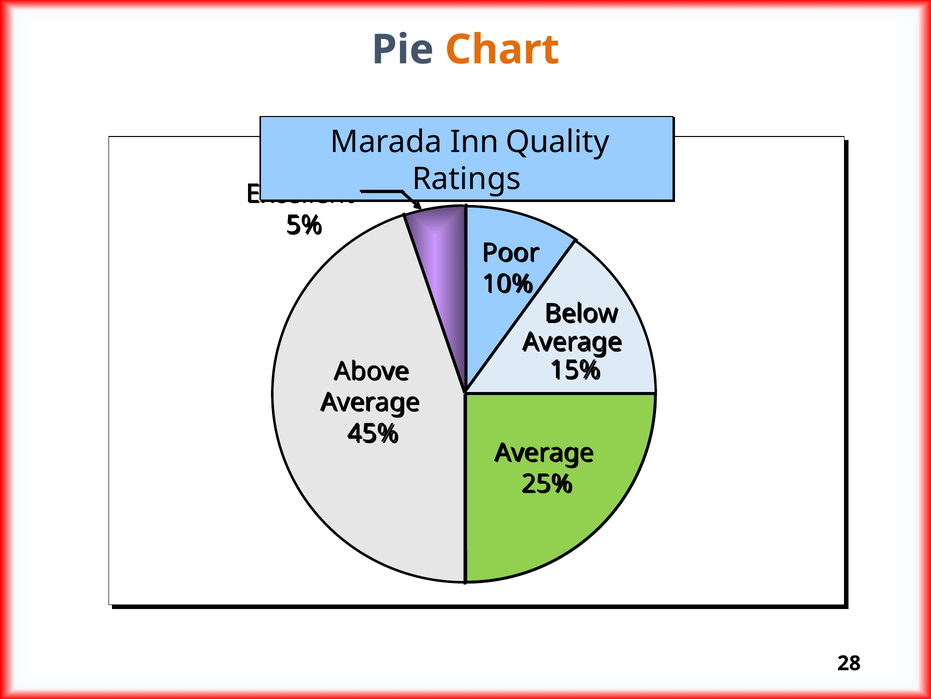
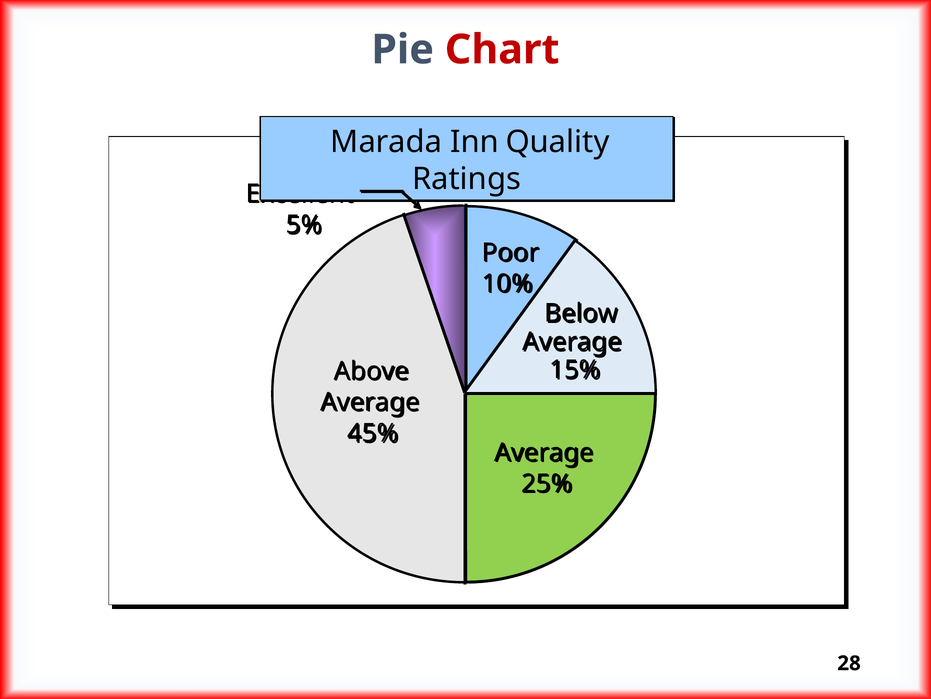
Chart colour: orange -> red
